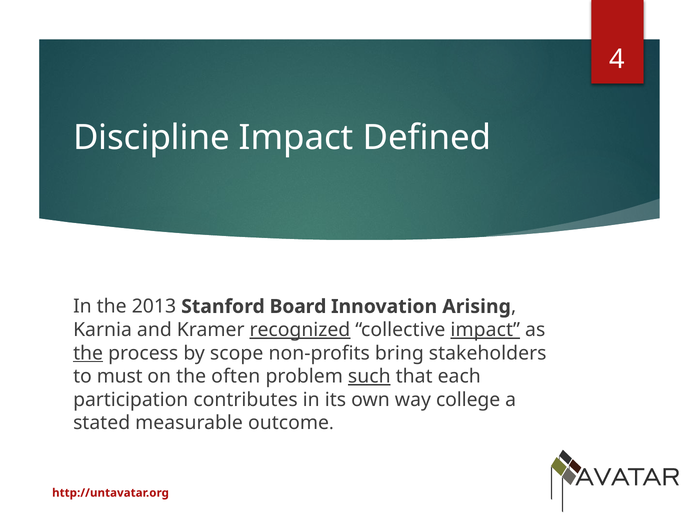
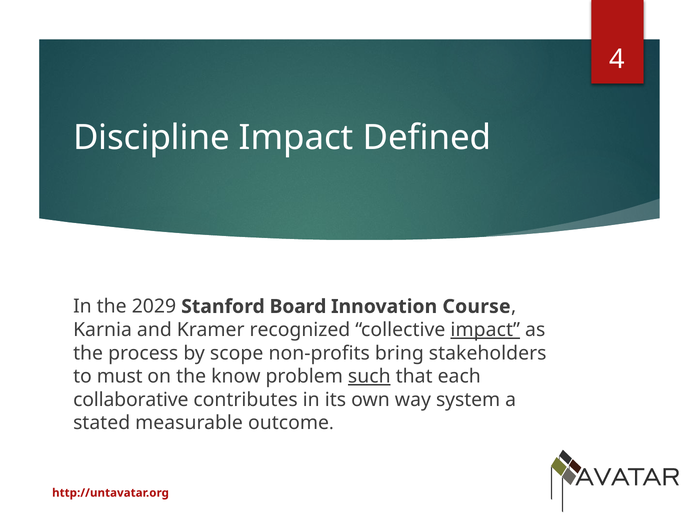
2013: 2013 -> 2029
Arising: Arising -> Course
recognized underline: present -> none
the at (88, 353) underline: present -> none
often: often -> know
participation: participation -> collaborative
college: college -> system
